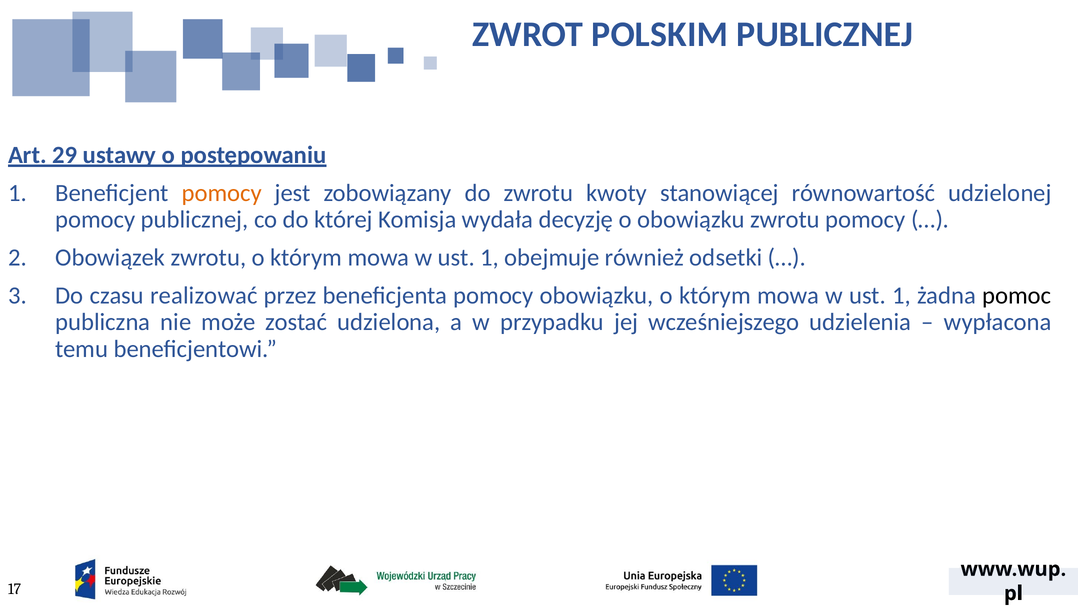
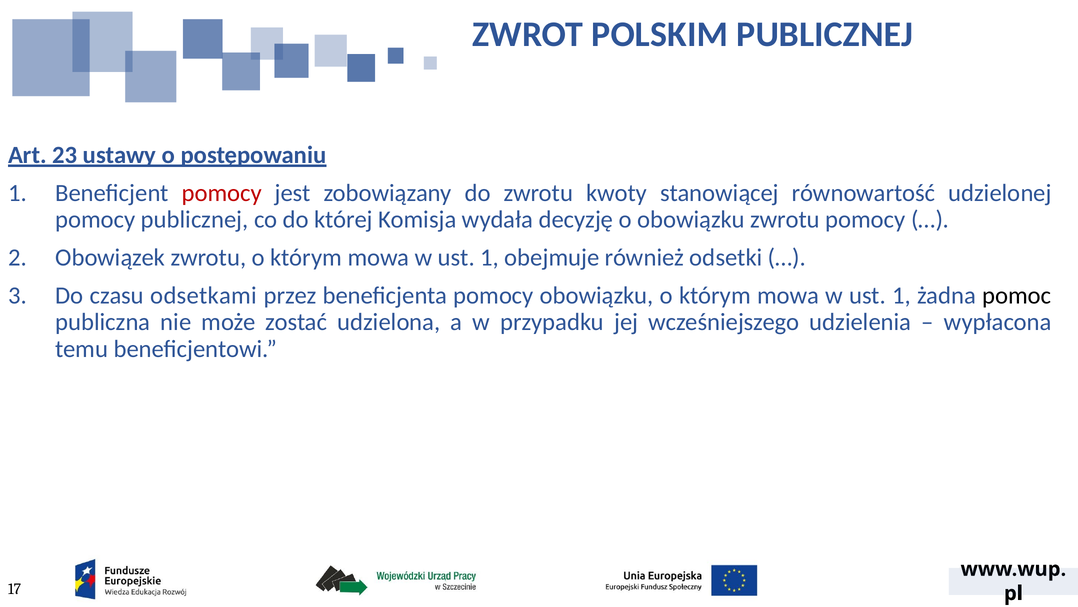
29: 29 -> 23
pomocy at (222, 193) colour: orange -> red
realizować: realizować -> odsetkami
